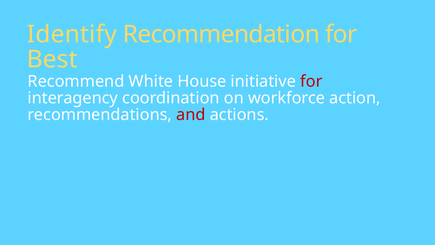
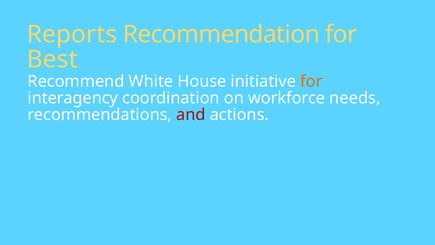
Identify: Identify -> Reports
for at (311, 81) colour: red -> orange
action: action -> needs
